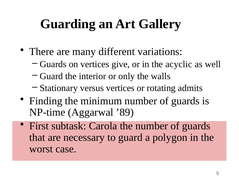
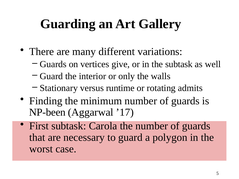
the acyclic: acyclic -> subtask
versus vertices: vertices -> runtime
NP-time: NP-time -> NP-been
’89: ’89 -> ’17
